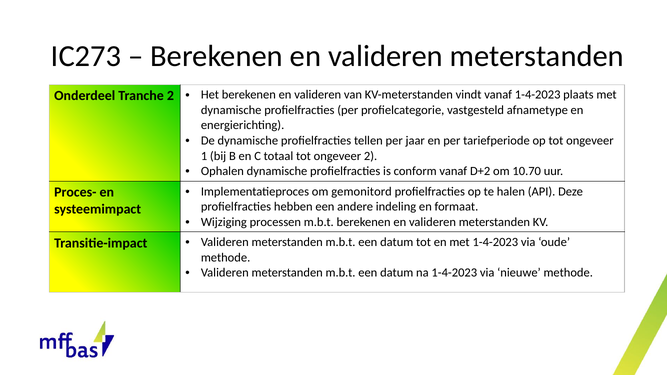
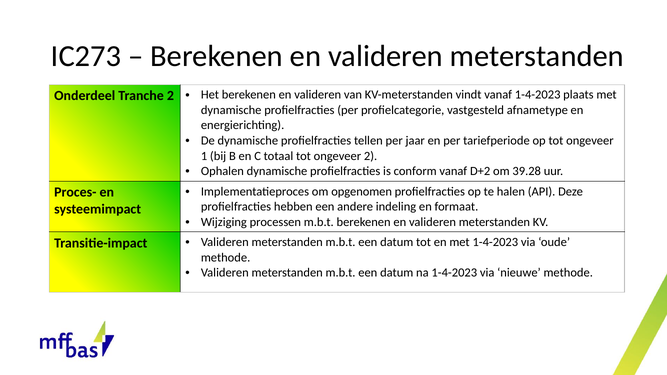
10.70: 10.70 -> 39.28
gemonitord: gemonitord -> opgenomen
